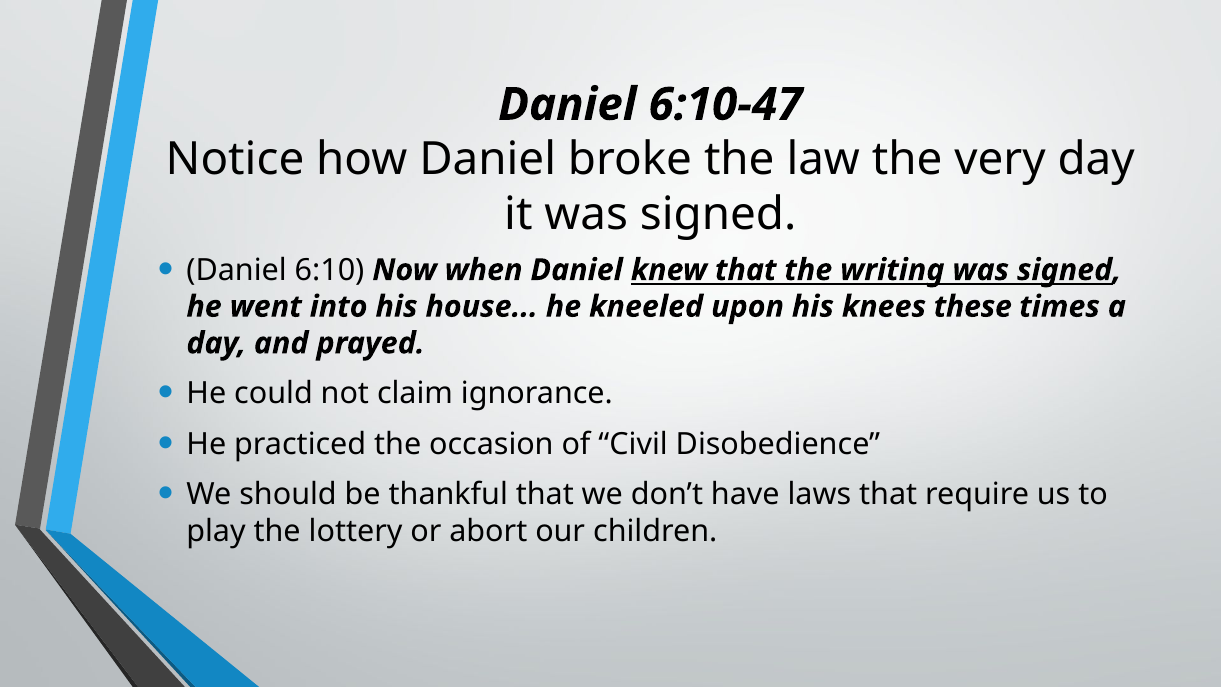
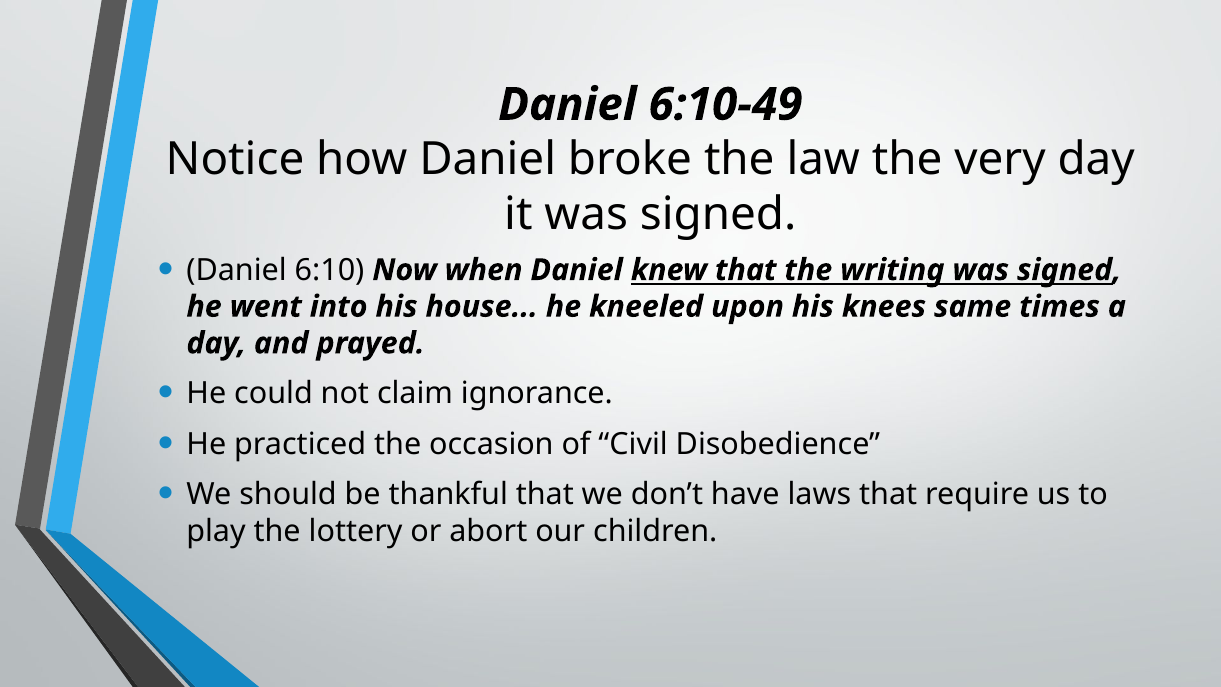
6:10-47: 6:10-47 -> 6:10-49
these: these -> same
